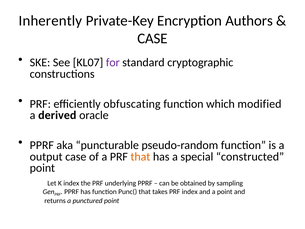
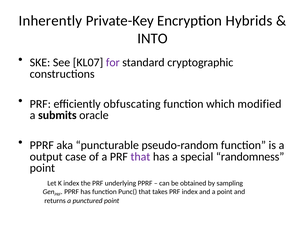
Authors: Authors -> Hybrids
CASE at (153, 38): CASE -> INTO
derived: derived -> submits
that at (140, 156) colour: orange -> purple
constructed: constructed -> randomness
